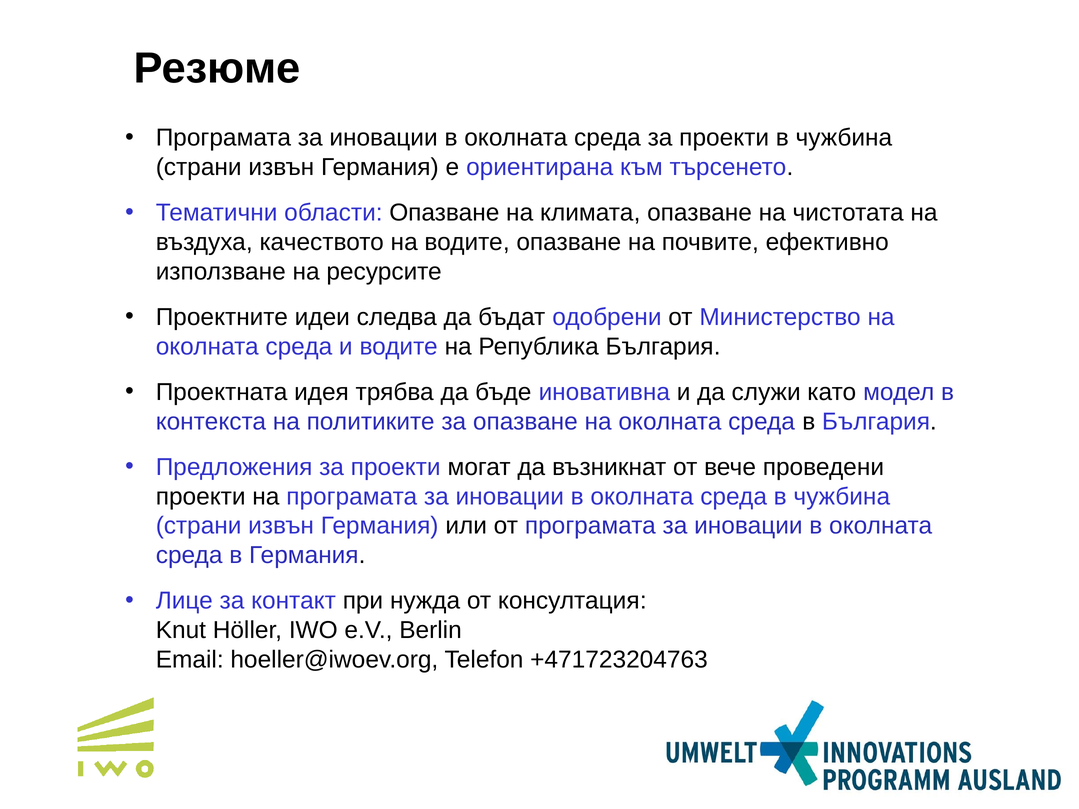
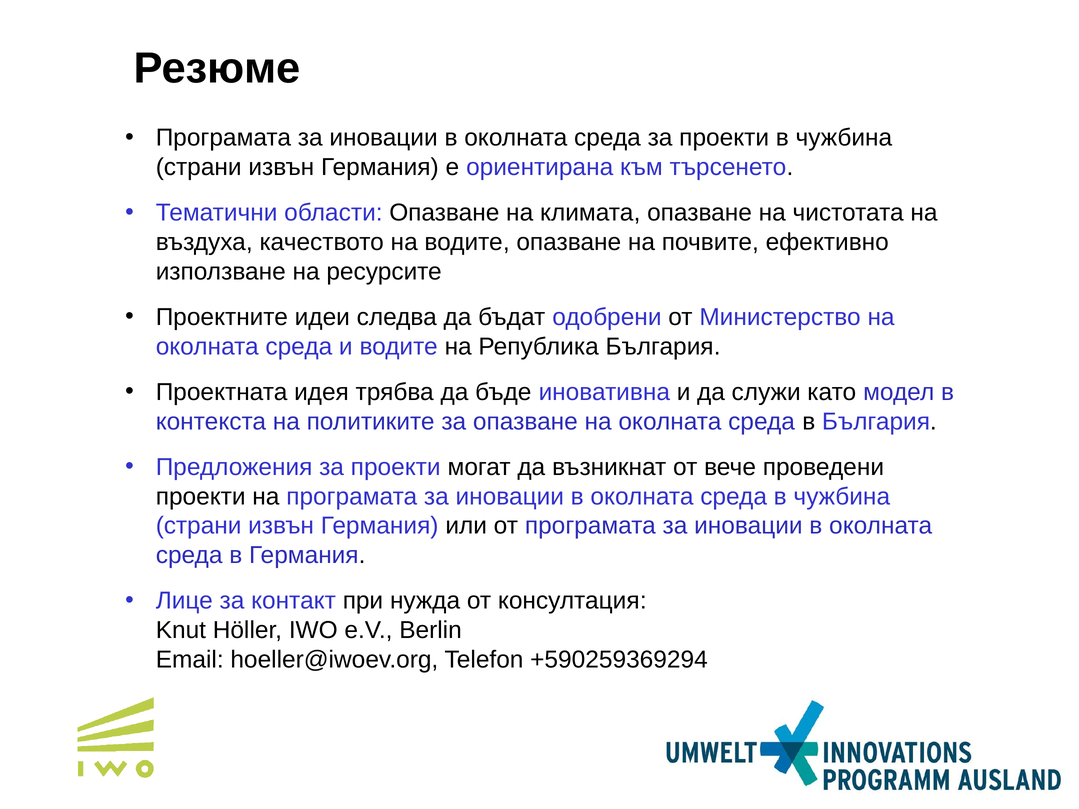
+471723204763: +471723204763 -> +590259369294
